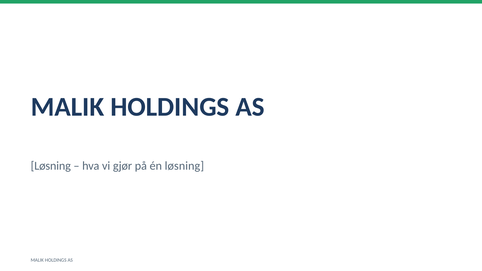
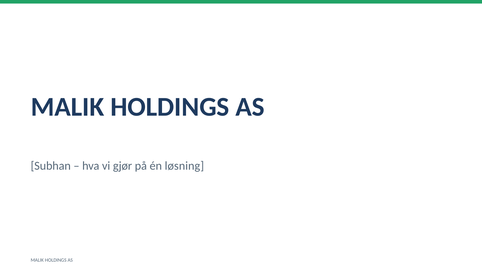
Løsning at (51, 166): Løsning -> Subhan
